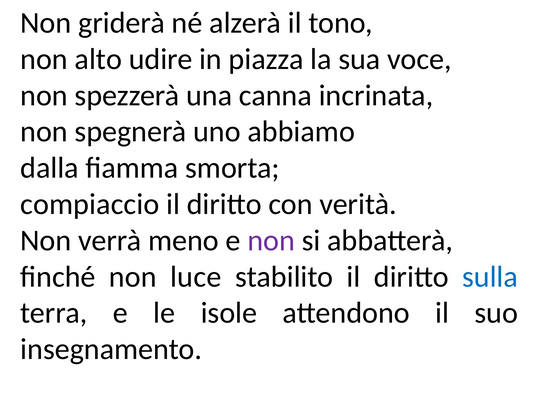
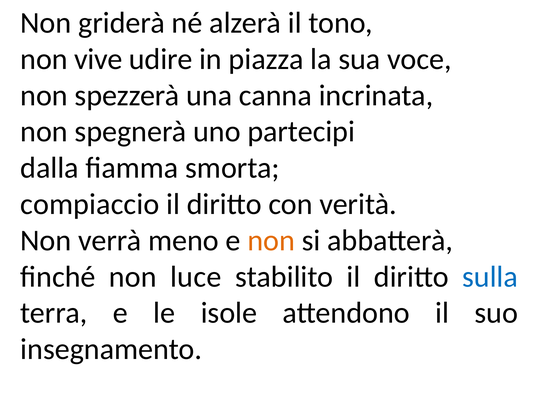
alto: alto -> vive
abbiamo: abbiamo -> partecipi
non at (271, 240) colour: purple -> orange
